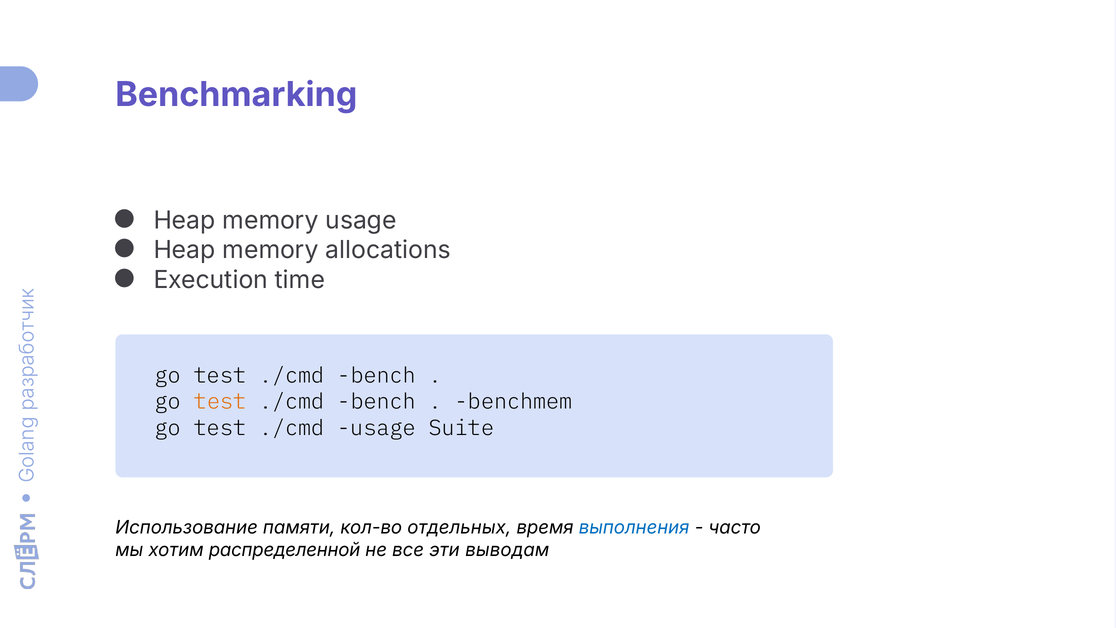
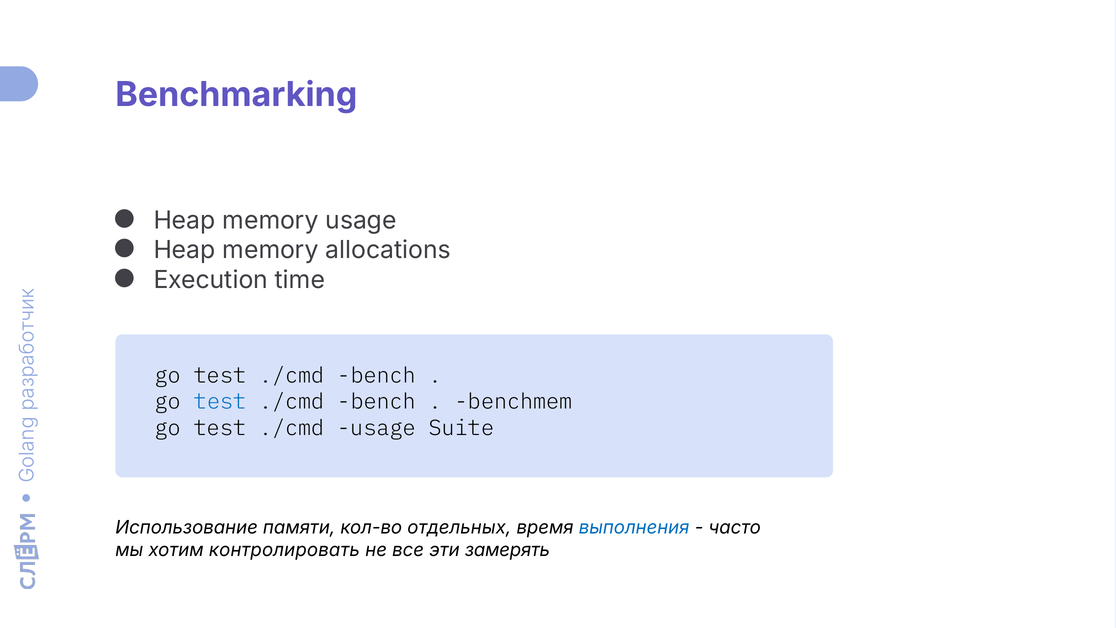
test at (220, 402) colour: orange -> blue
распределенной: распределенной -> контролировать
выводам: выводам -> замерять
